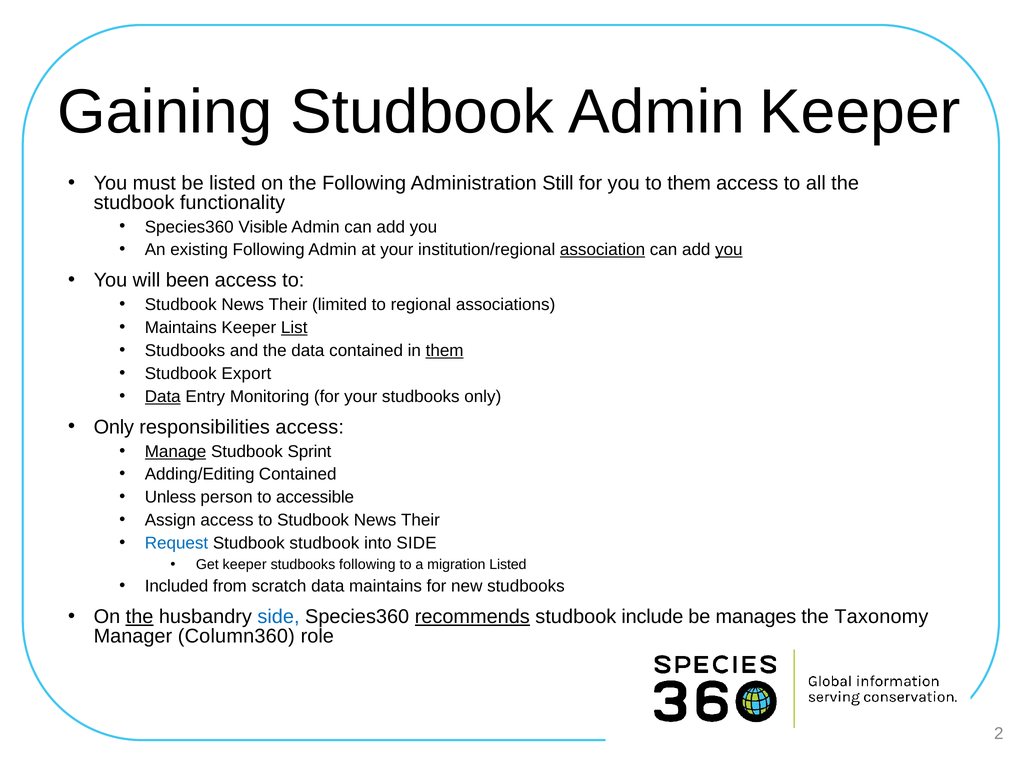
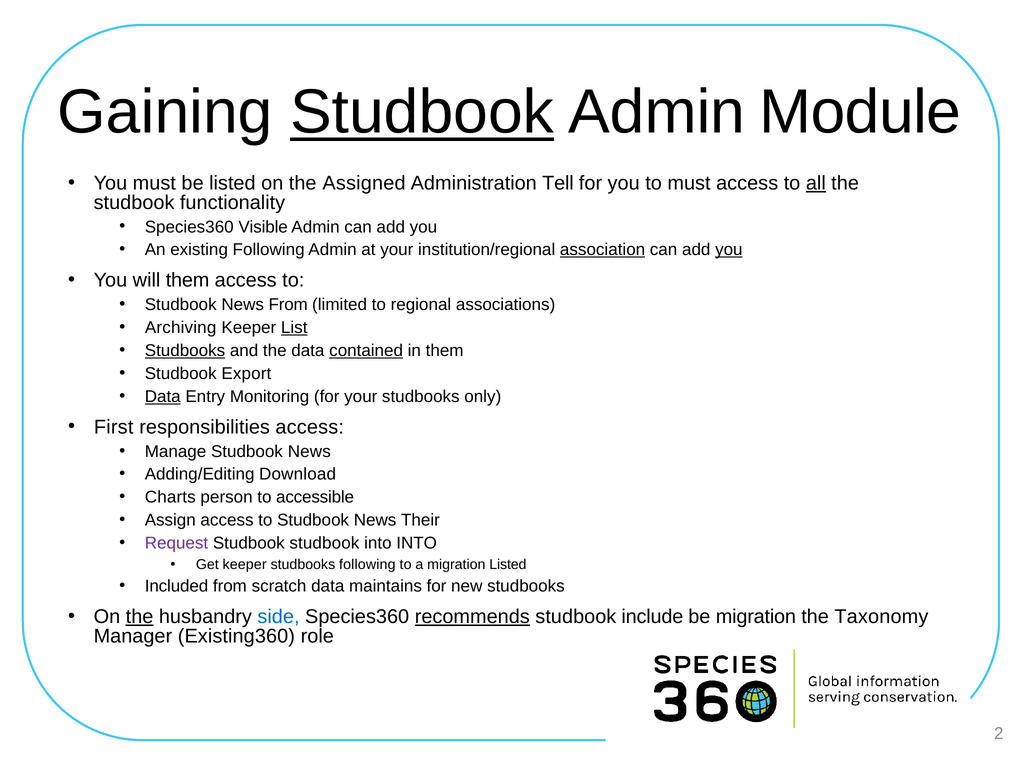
Studbook at (422, 112) underline: none -> present
Admin Keeper: Keeper -> Module
the Following: Following -> Assigned
Still: Still -> Tell
to them: them -> must
all underline: none -> present
will been: been -> them
Their at (288, 305): Their -> From
Maintains at (181, 328): Maintains -> Archiving
Studbooks at (185, 351) underline: none -> present
contained at (366, 351) underline: none -> present
them at (445, 351) underline: present -> none
Only at (114, 427): Only -> First
Manage underline: present -> none
Sprint at (309, 452): Sprint -> News
Adding/Editing Contained: Contained -> Download
Unless: Unless -> Charts
Request colour: blue -> purple
into SIDE: SIDE -> INTO
be manages: manages -> migration
Column360: Column360 -> Existing360
